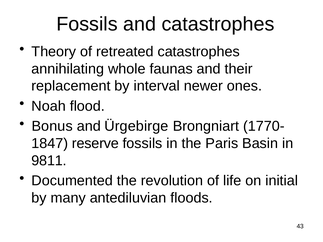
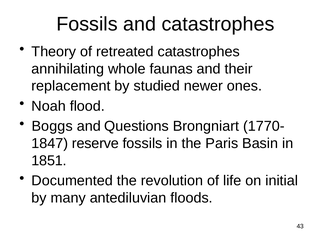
interval: interval -> studied
Bonus: Bonus -> Boggs
Ürgebirge: Ürgebirge -> Questions
9811: 9811 -> 1851
